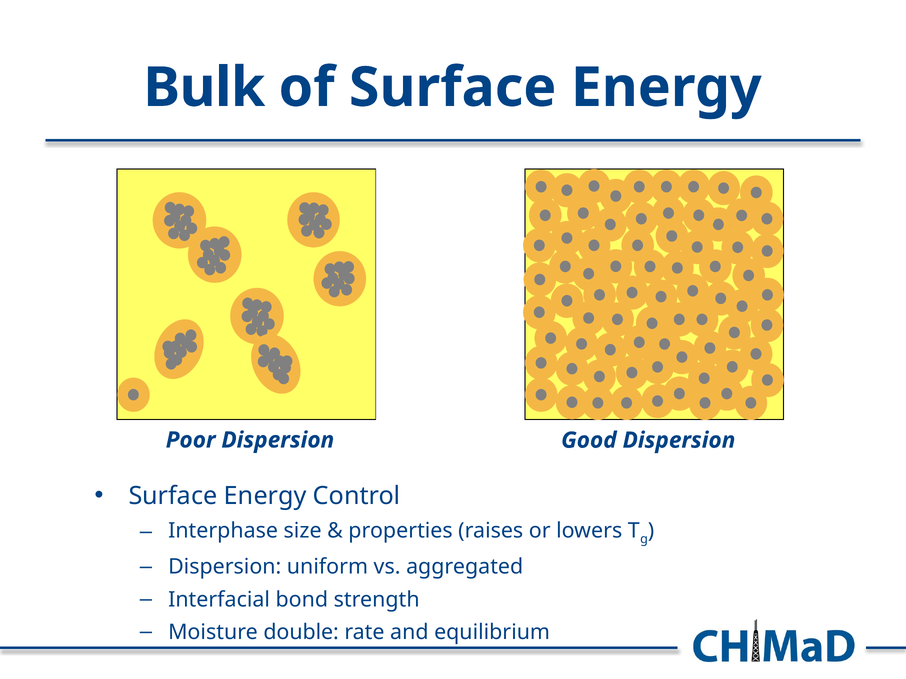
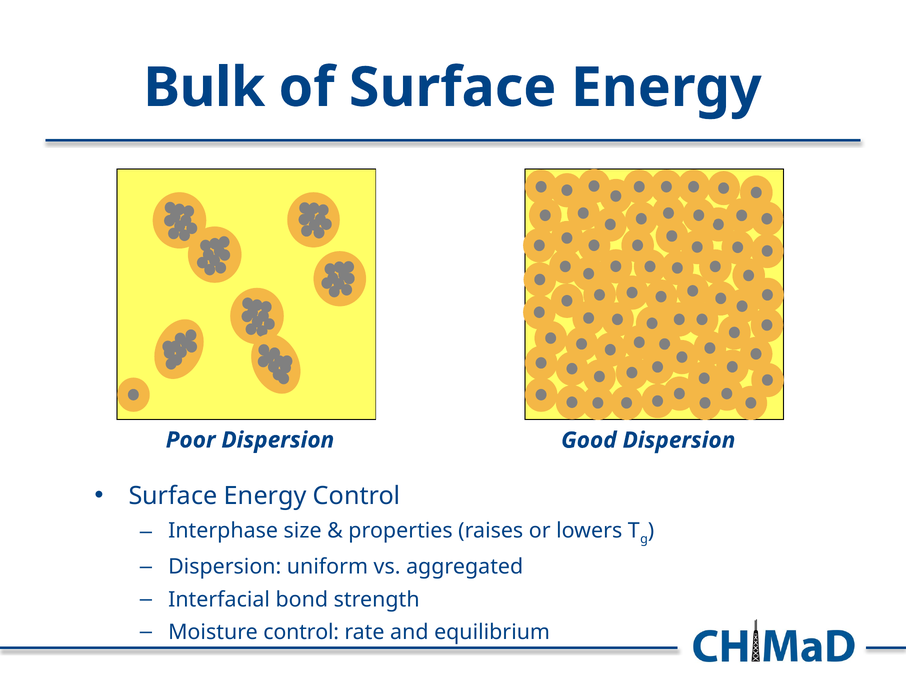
Moisture double: double -> control
